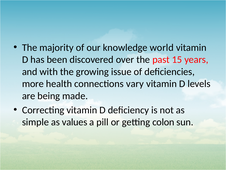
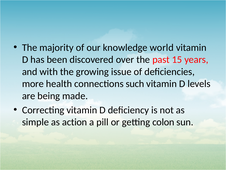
vary: vary -> such
values: values -> action
